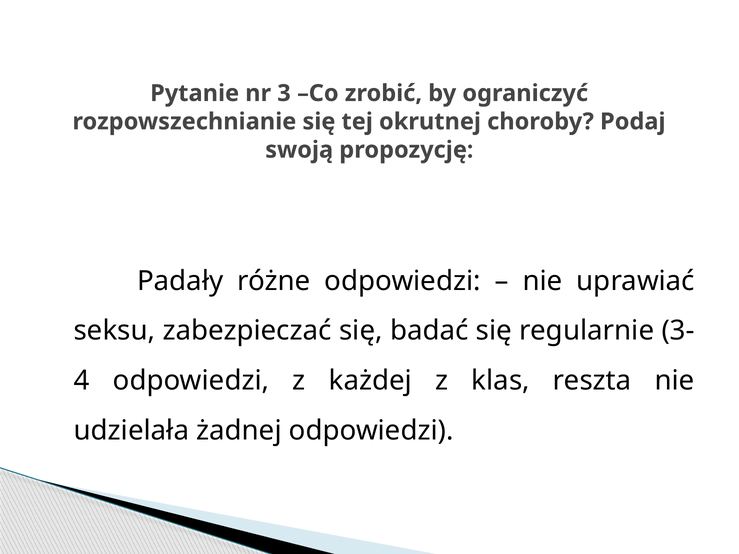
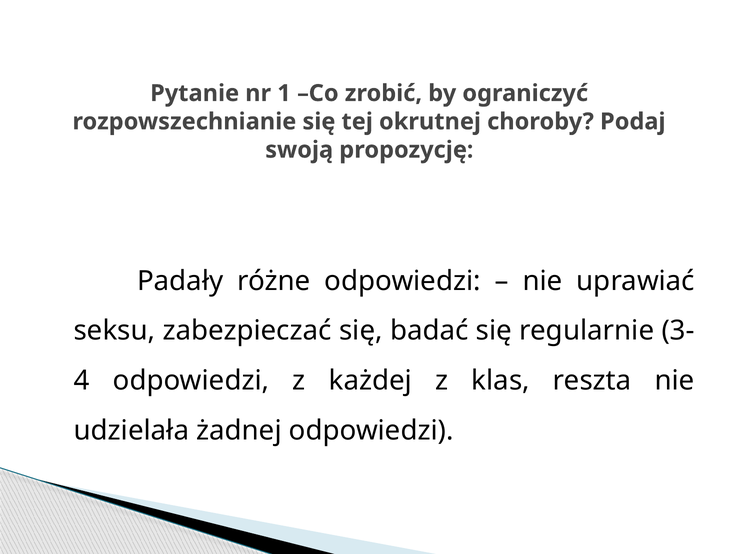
3: 3 -> 1
